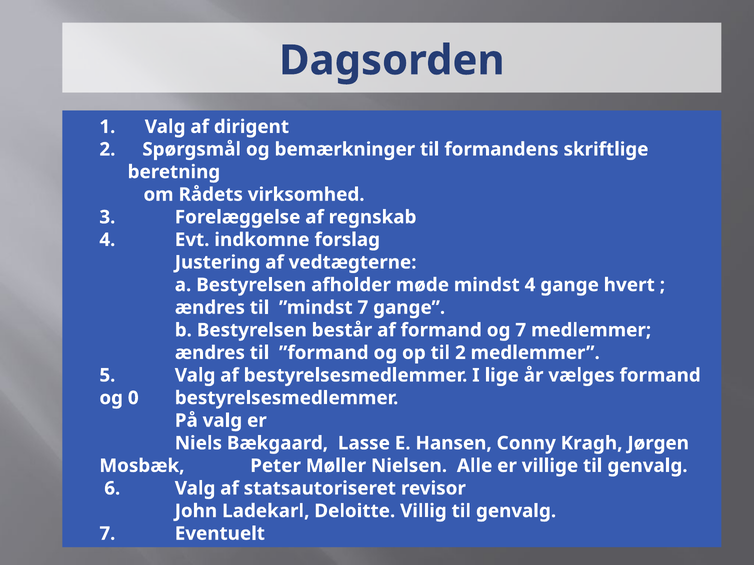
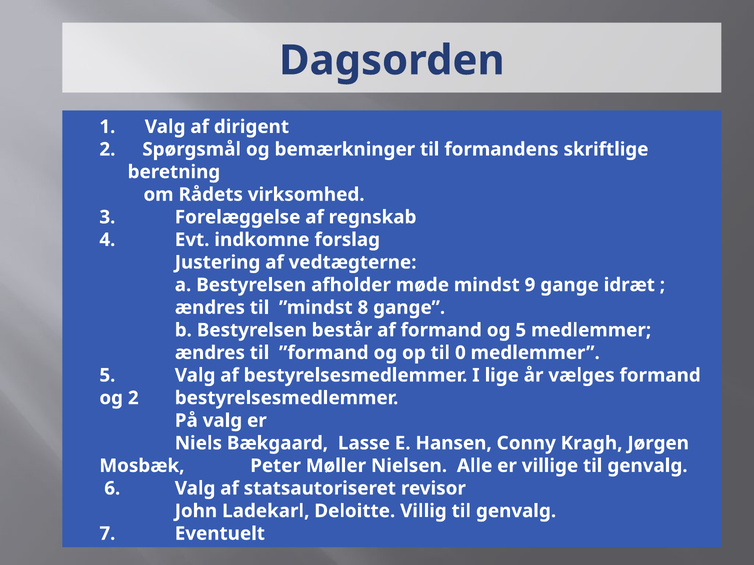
mindst 4: 4 -> 9
hvert: hvert -> idræt
”mindst 7: 7 -> 8
og 7: 7 -> 5
til 2: 2 -> 0
og 0: 0 -> 2
